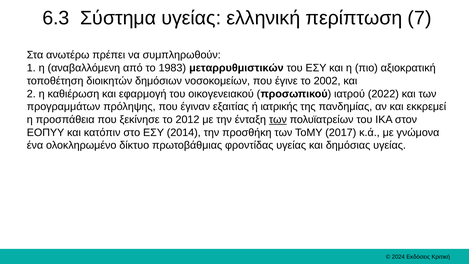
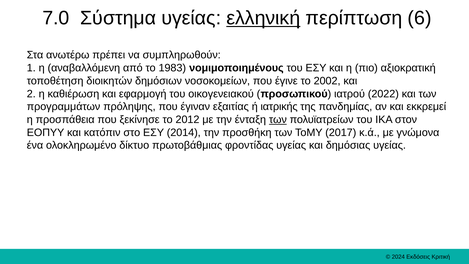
6.3: 6.3 -> 7.0
ελληνική underline: none -> present
7: 7 -> 6
μεταρρυθμιστικών: μεταρρυθμιστικών -> νομιμοποιημένους
